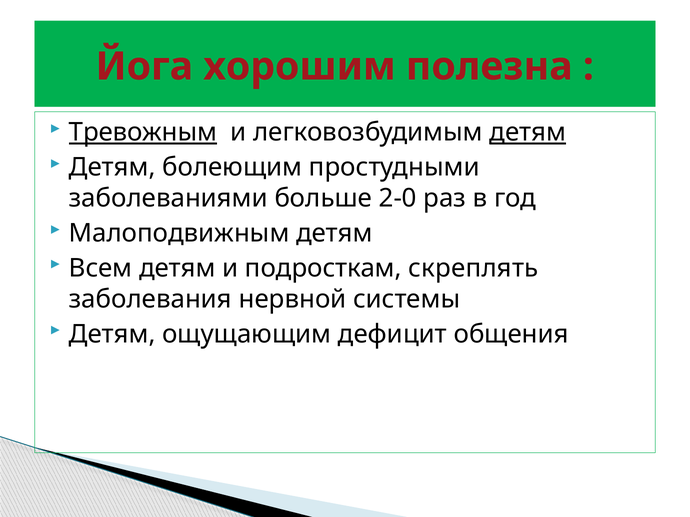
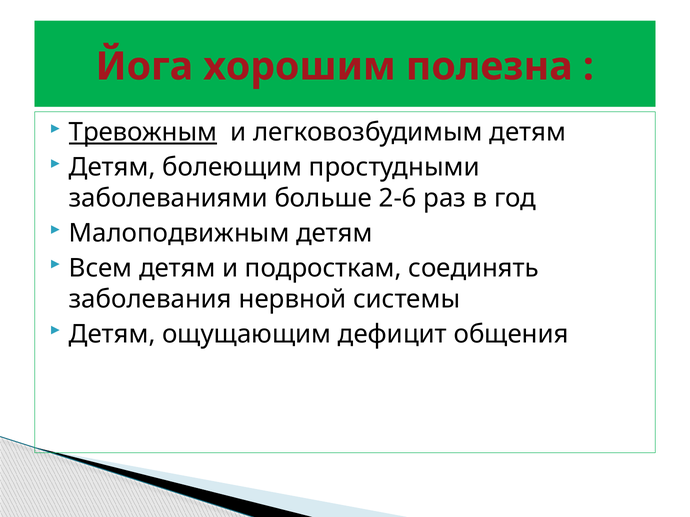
детям at (528, 133) underline: present -> none
2-0: 2-0 -> 2-6
скреплять: скреплять -> соединять
